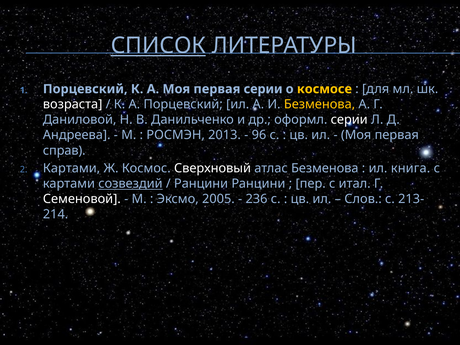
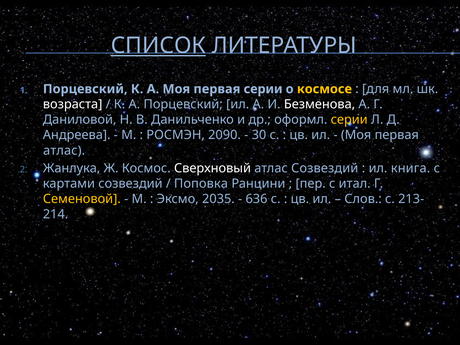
Безменова at (320, 104) colour: yellow -> white
серии at (349, 120) colour: white -> yellow
2013: 2013 -> 2090
96: 96 -> 30
справ at (64, 150): справ -> атлас
Картами at (72, 168): Картами -> Жанлука
атлас Безменова: Безменова -> Созвездий
созвездий at (130, 184) underline: present -> none
Ранцини at (201, 184): Ранцини -> Поповка
Семеновой colour: white -> yellow
2005: 2005 -> 2035
236: 236 -> 636
